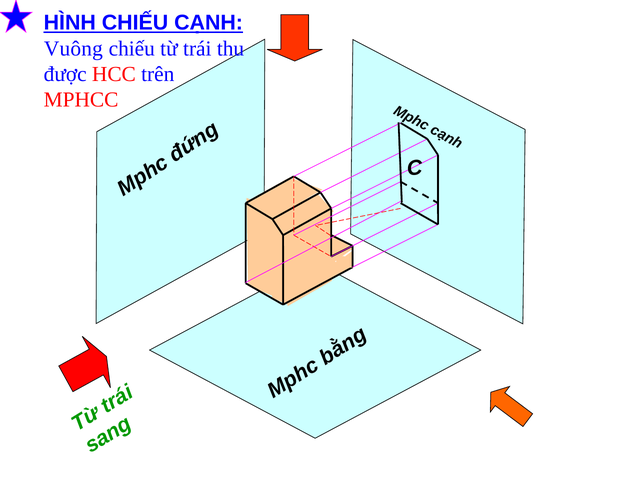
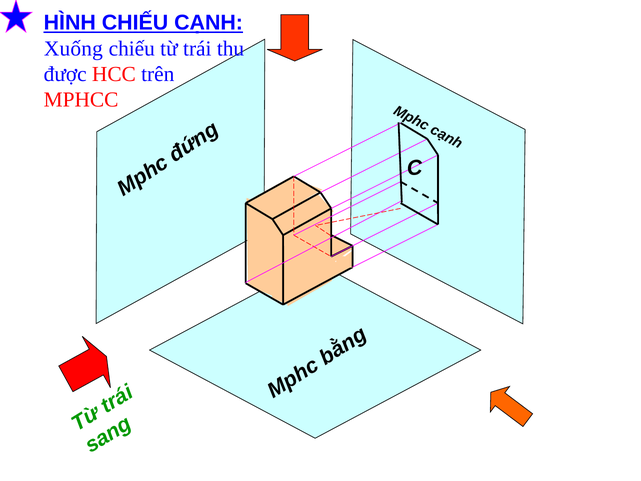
Vuông: Vuông -> Xuống
